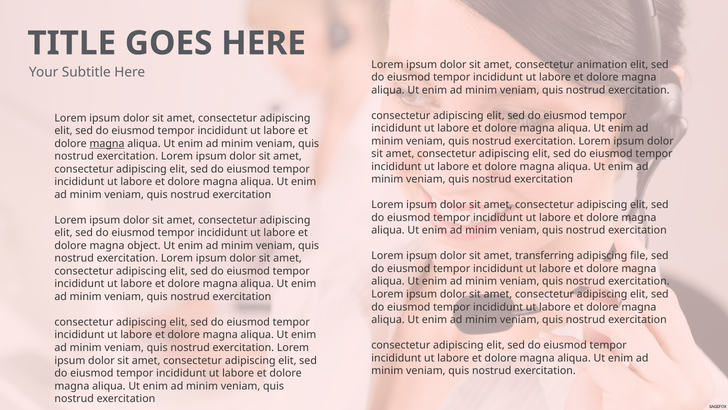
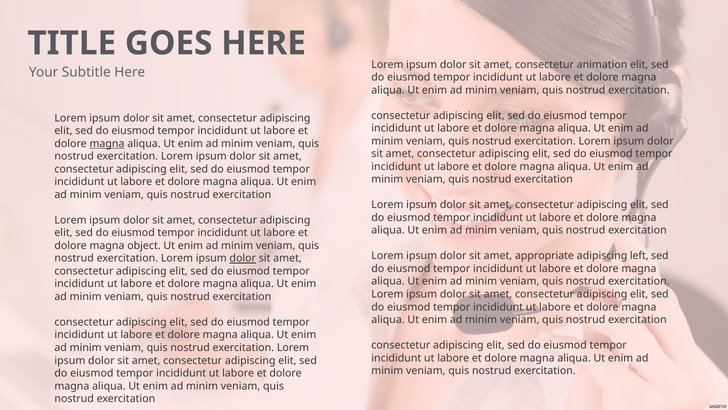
transferring: transferring -> appropriate
file: file -> left
dolor at (243, 258) underline: none -> present
